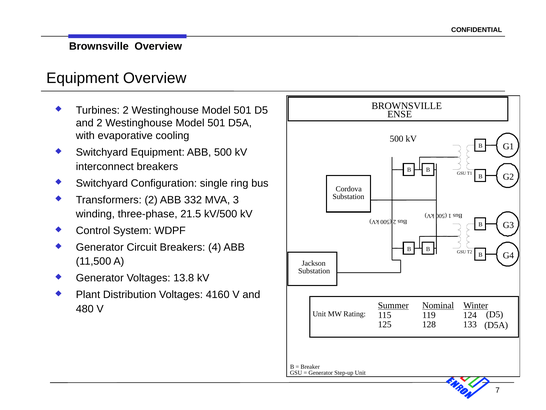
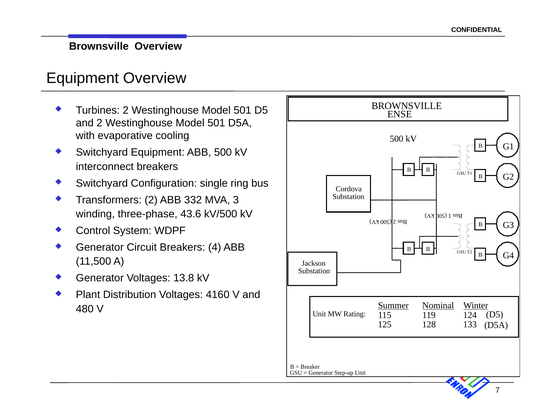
21.5: 21.5 -> 43.6
